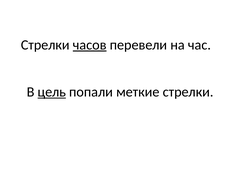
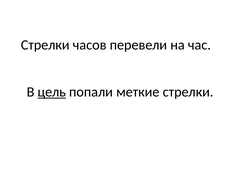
часов underline: present -> none
